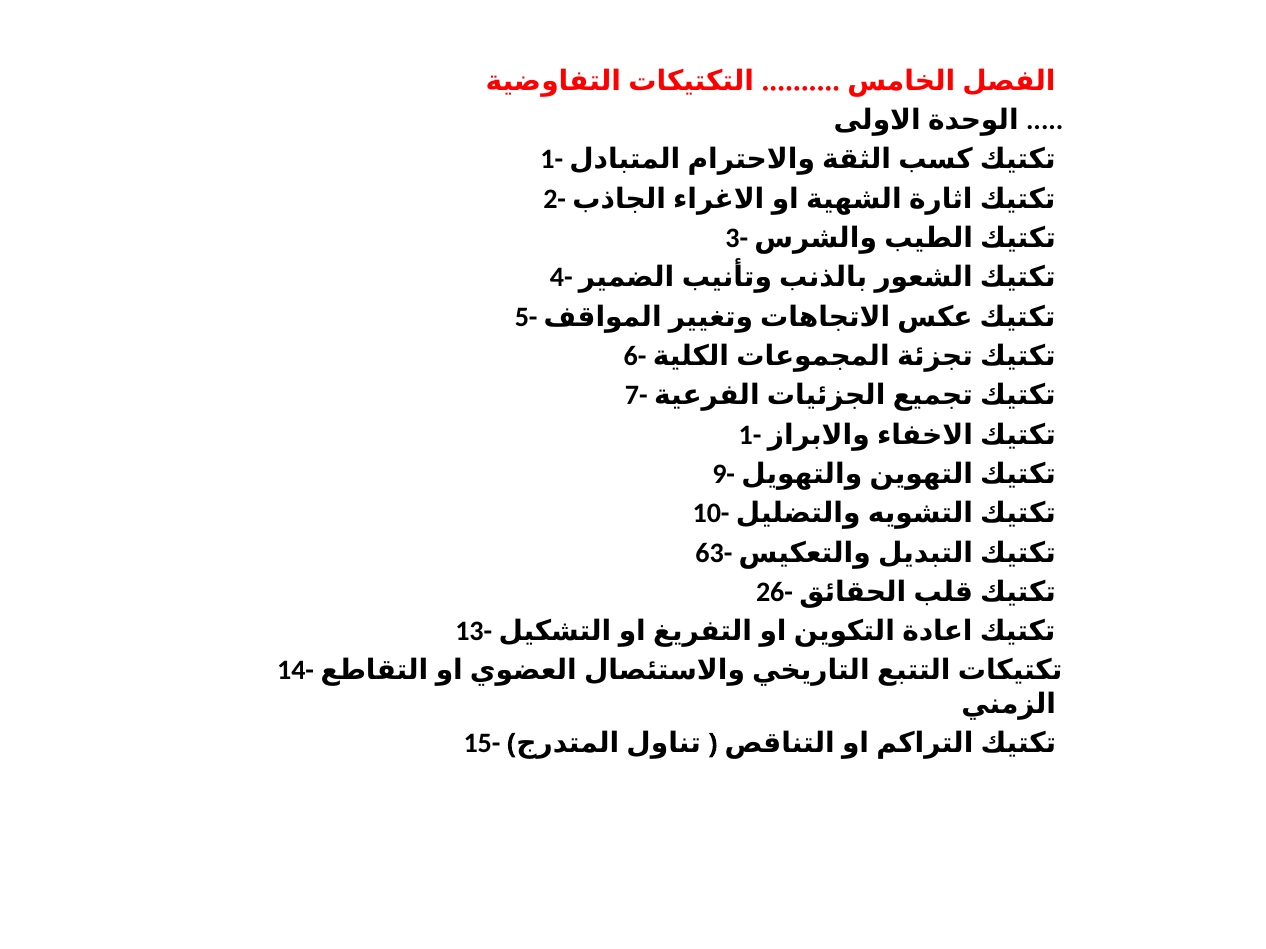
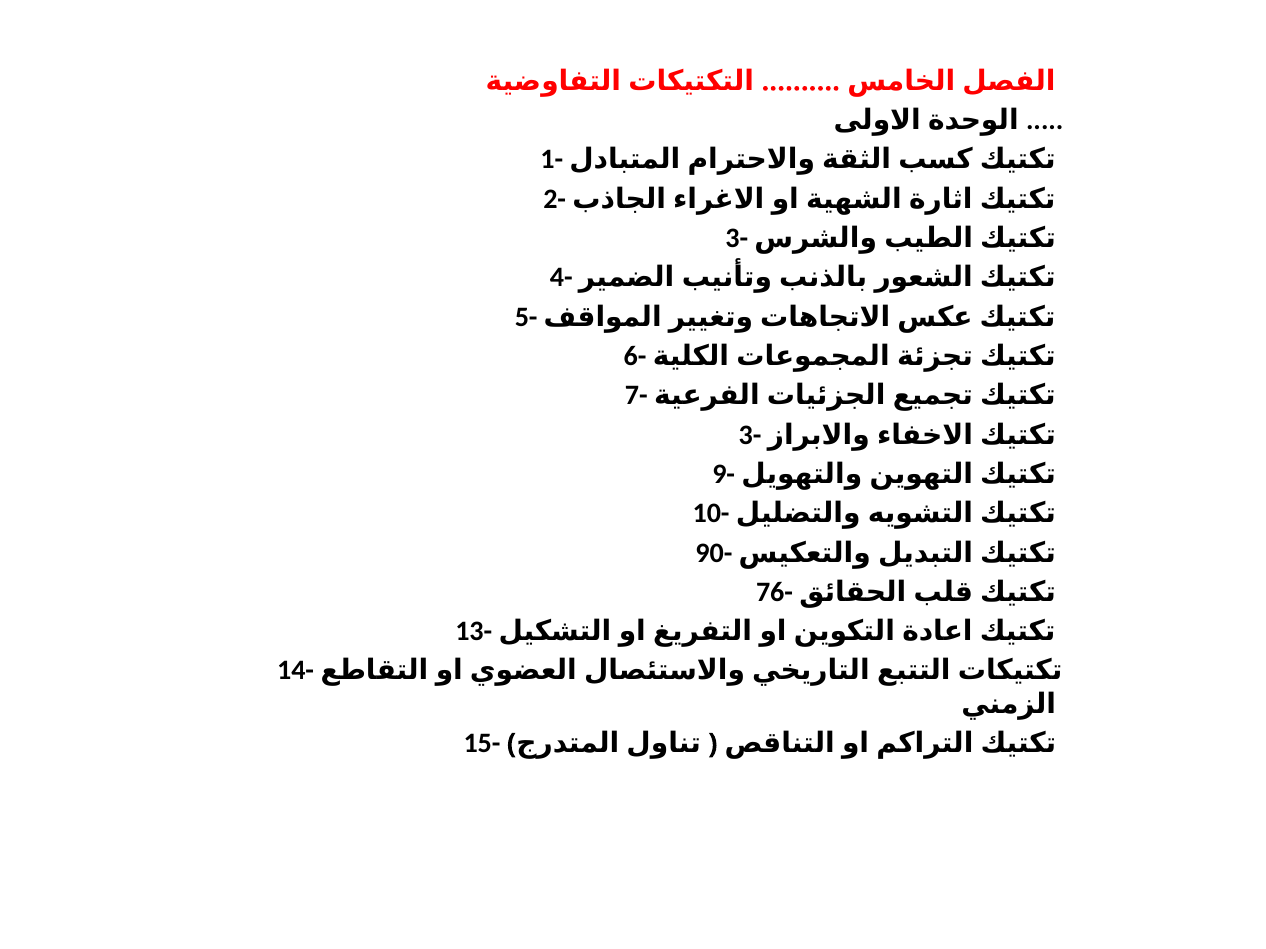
1- at (750, 435): 1- -> 3-
63-: 63- -> 90-
26-: 26- -> 76-
